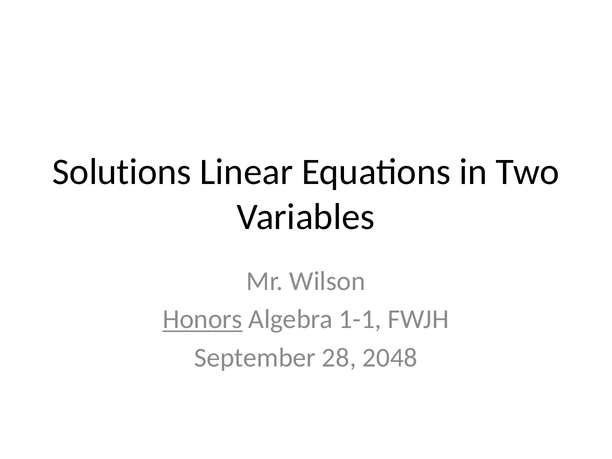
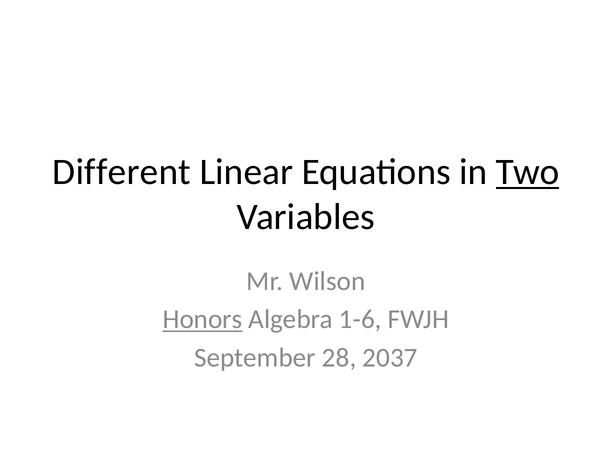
Solutions: Solutions -> Different
Two underline: none -> present
1-1: 1-1 -> 1-6
2048: 2048 -> 2037
